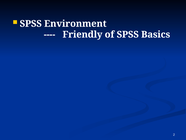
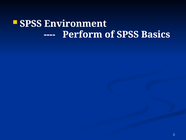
Friendly: Friendly -> Perform
